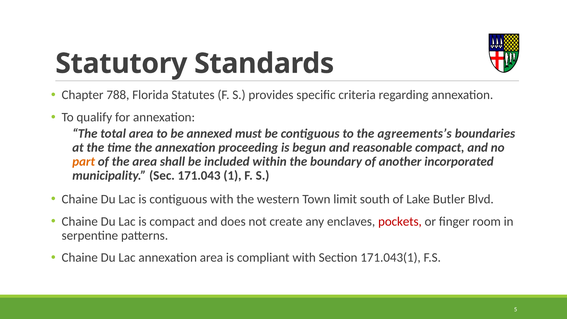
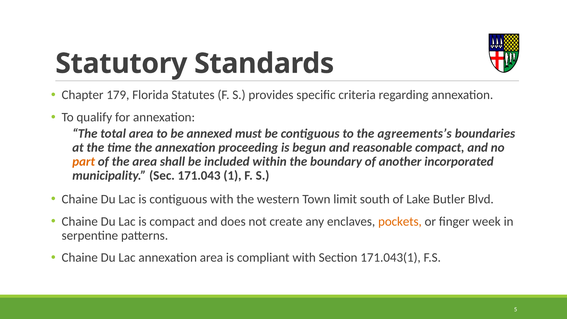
788: 788 -> 179
pockets colour: red -> orange
room: room -> week
